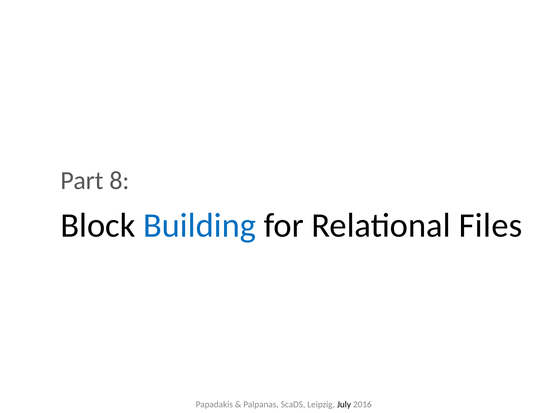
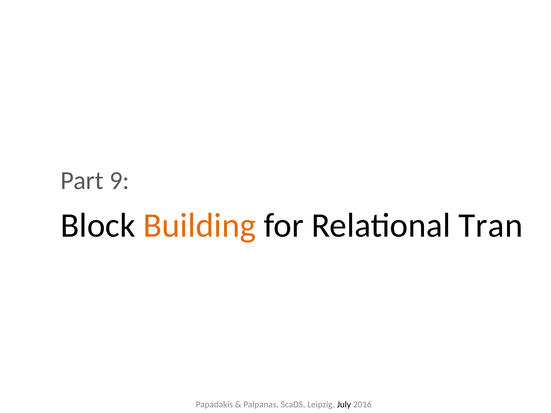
8: 8 -> 9
Building colour: blue -> orange
Files: Files -> Tran
